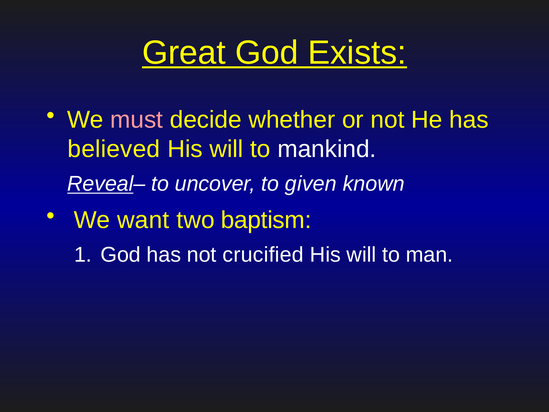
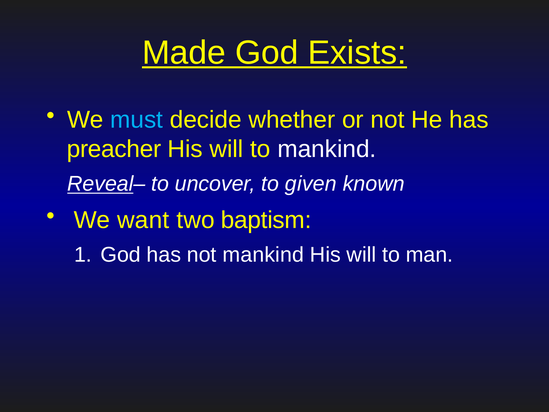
Great: Great -> Made
must colour: pink -> light blue
believed: believed -> preacher
not crucified: crucified -> mankind
